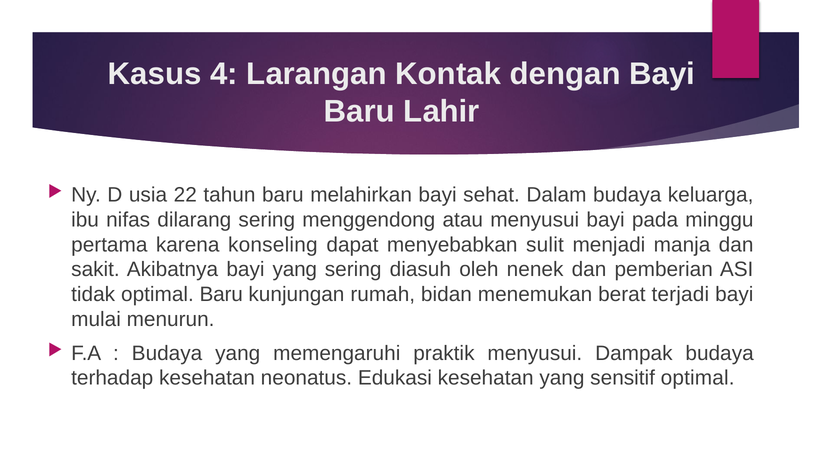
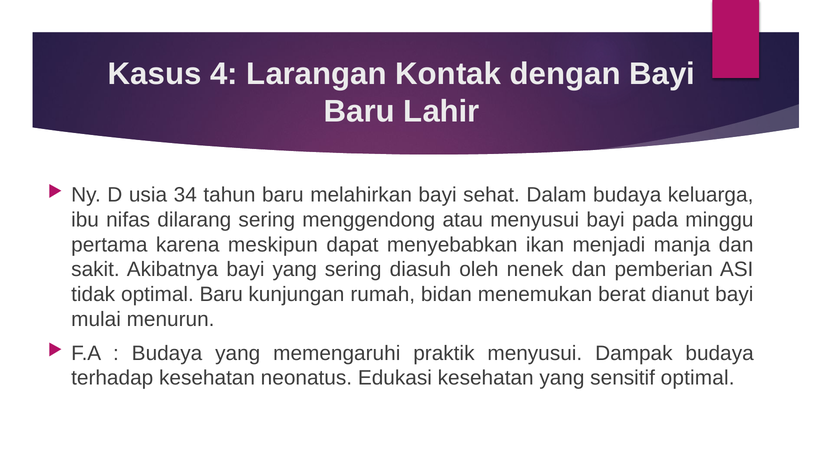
22: 22 -> 34
konseling: konseling -> meskipun
sulit: sulit -> ikan
terjadi: terjadi -> dianut
